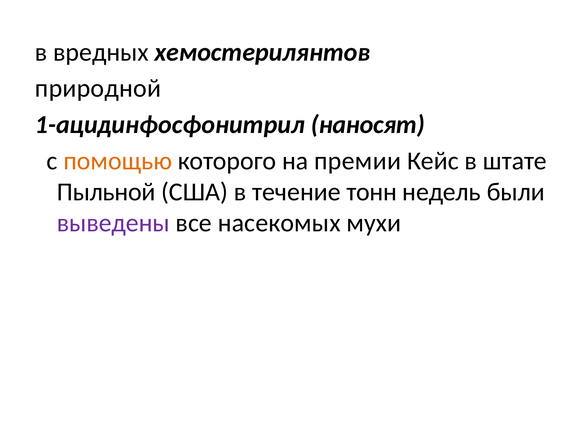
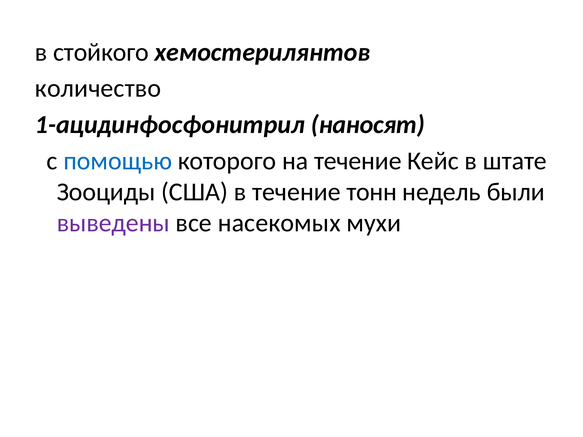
вредных: вредных -> стойкого
природной: природной -> количество
помощью colour: orange -> blue
на премии: премии -> течение
Пыльной: Пыльной -> Зооциды
